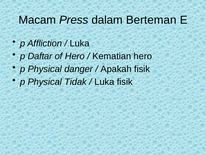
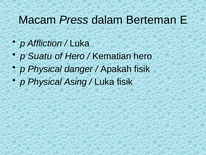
Daftar: Daftar -> Suatu
Tidak: Tidak -> Asing
